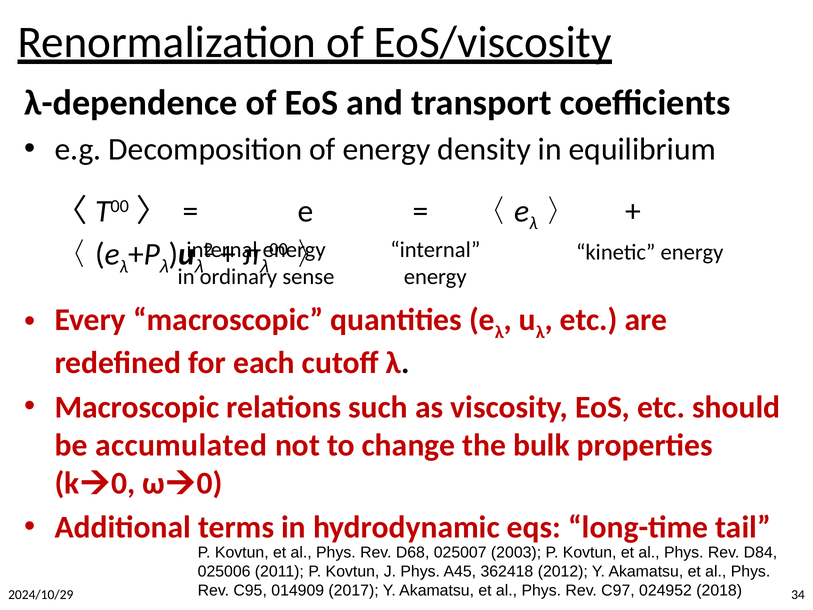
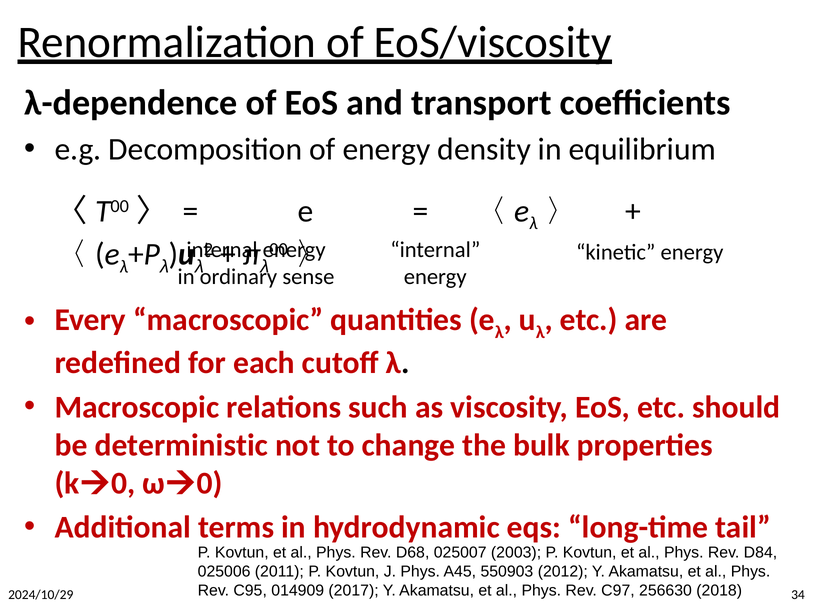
accumulated: accumulated -> deterministic
362418: 362418 -> 550903
024952: 024952 -> 256630
